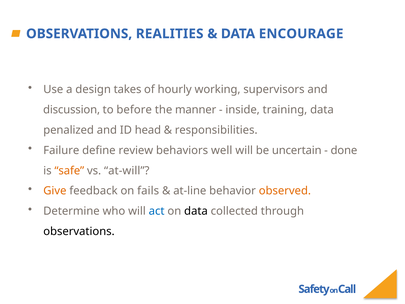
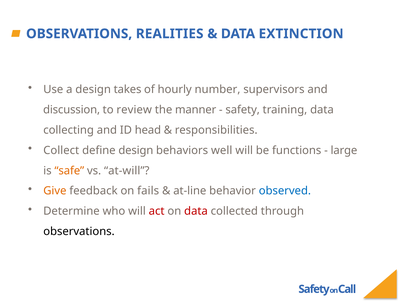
ENCOURAGE: ENCOURAGE -> EXTINCTION
working: working -> number
before: before -> review
inside at (243, 110): inside -> safety
penalized: penalized -> collecting
Failure: Failure -> Collect
define review: review -> design
uncertain: uncertain -> functions
done: done -> large
observed colour: orange -> blue
act colour: blue -> red
data at (196, 211) colour: black -> red
